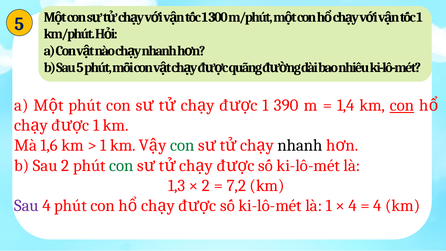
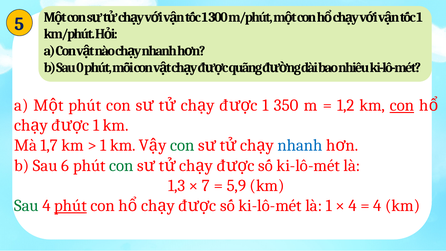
Sau 5: 5 -> 0
390: 390 -> 350
1,4: 1,4 -> 1,2
1,6: 1,6 -> 1,7
nhanh at (300, 145) colour: black -> blue
Sau 2: 2 -> 6
2 at (206, 185): 2 -> 7
7,2: 7,2 -> 5,9
Sau at (26, 206) colour: purple -> green
phút at (71, 206) underline: none -> present
